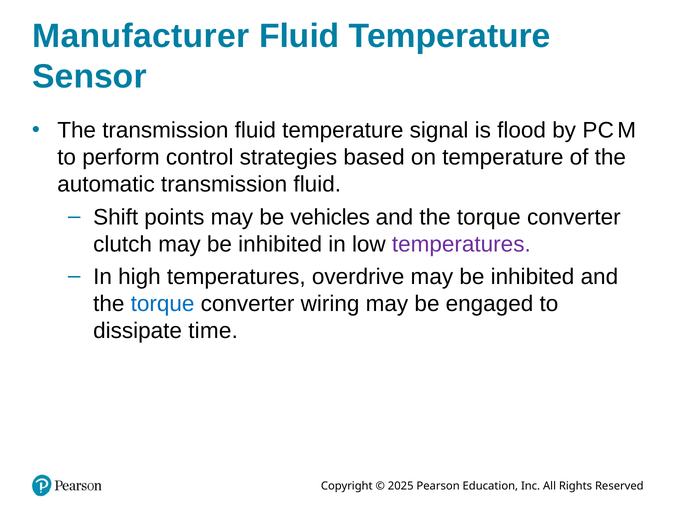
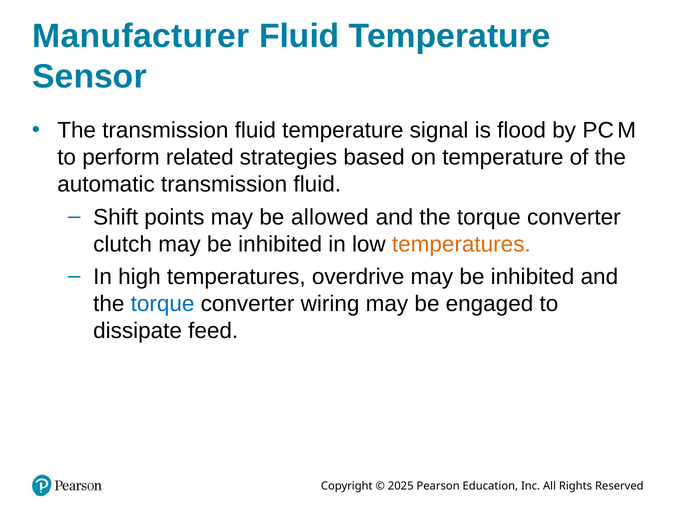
control: control -> related
vehicles: vehicles -> allowed
temperatures at (461, 244) colour: purple -> orange
time: time -> feed
